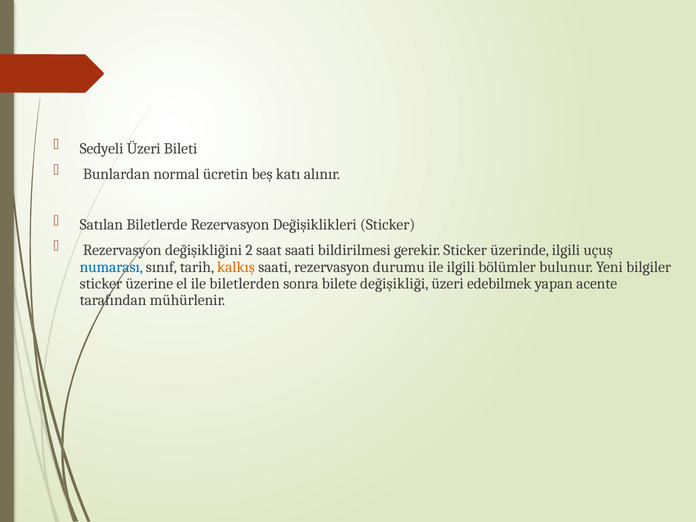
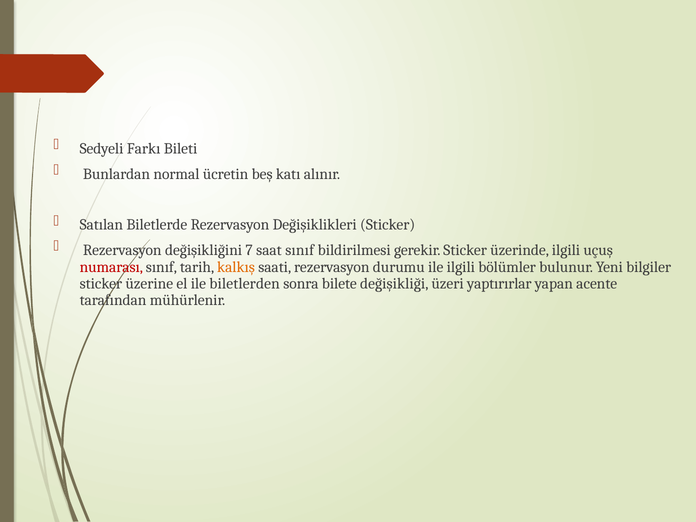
Sedyeli Üzeri: Üzeri -> Farkı
2: 2 -> 7
saat saati: saati -> sınıf
numarası colour: blue -> red
edebilmek: edebilmek -> yaptırırlar
